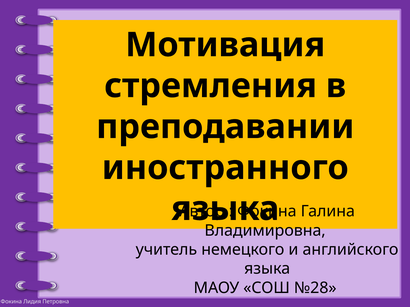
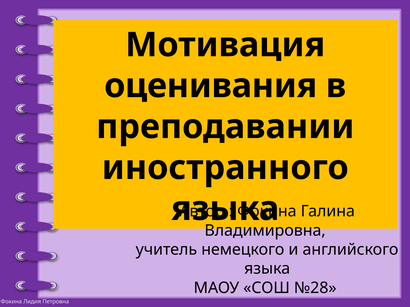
стремления: стремления -> оценивания
